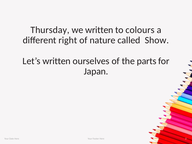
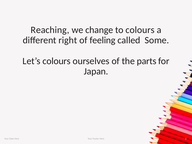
Thursday: Thursday -> Reaching
we written: written -> change
nature: nature -> feeling
Show: Show -> Some
Let’s written: written -> colours
